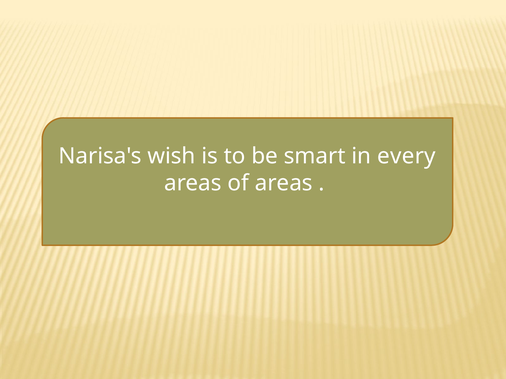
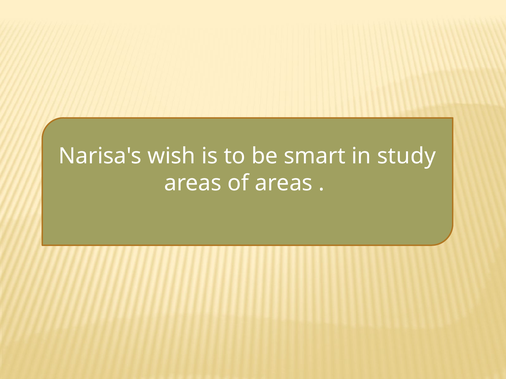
every: every -> study
